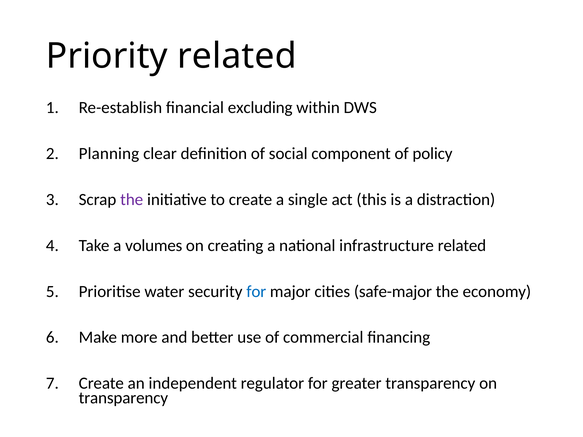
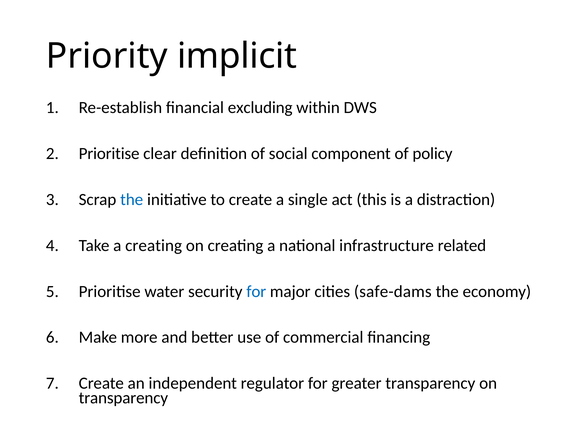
Priority related: related -> implicit
Planning at (109, 154): Planning -> Prioritise
the at (132, 200) colour: purple -> blue
a volumes: volumes -> creating
safe-major: safe-major -> safe-dams
